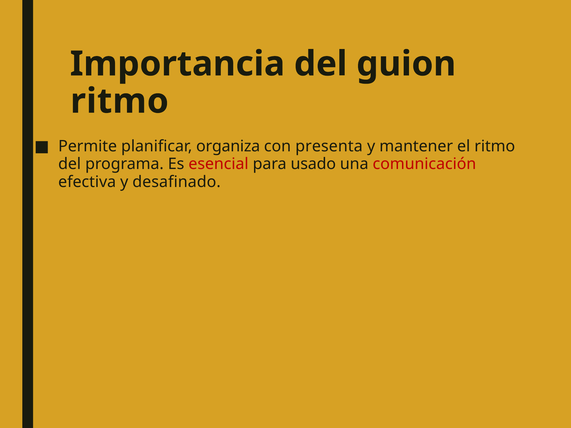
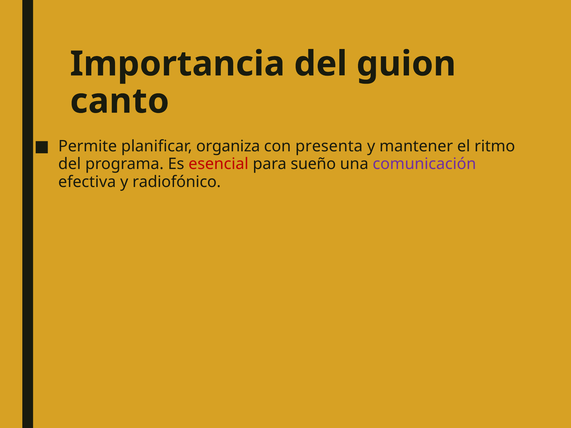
ritmo at (120, 101): ritmo -> canto
usado: usado -> sueño
comunicación colour: red -> purple
desafinado: desafinado -> radiofónico
